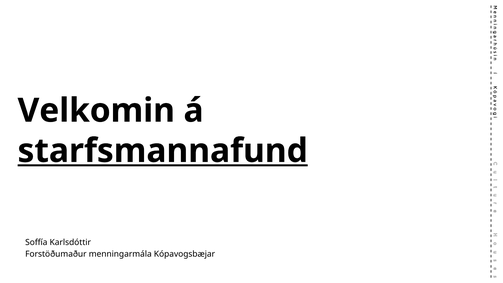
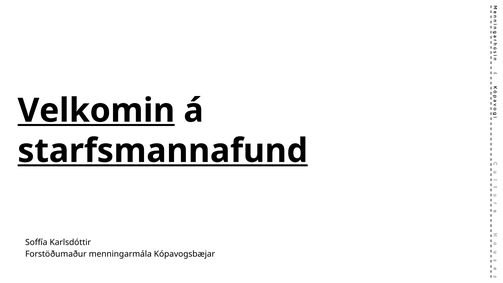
Velkomin underline: none -> present
